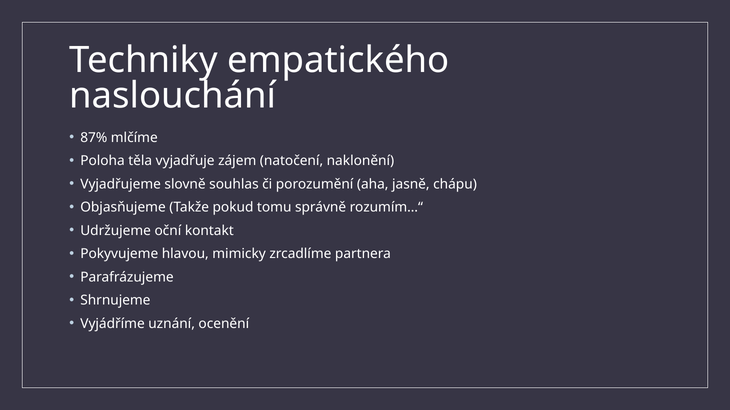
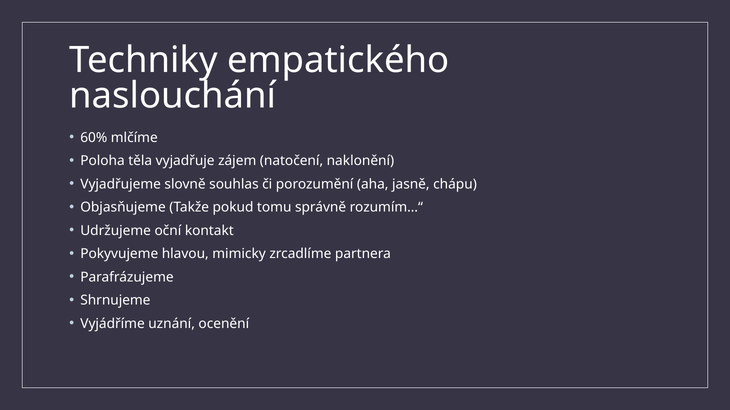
87%: 87% -> 60%
